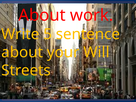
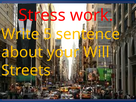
About at (42, 15): About -> Stress
